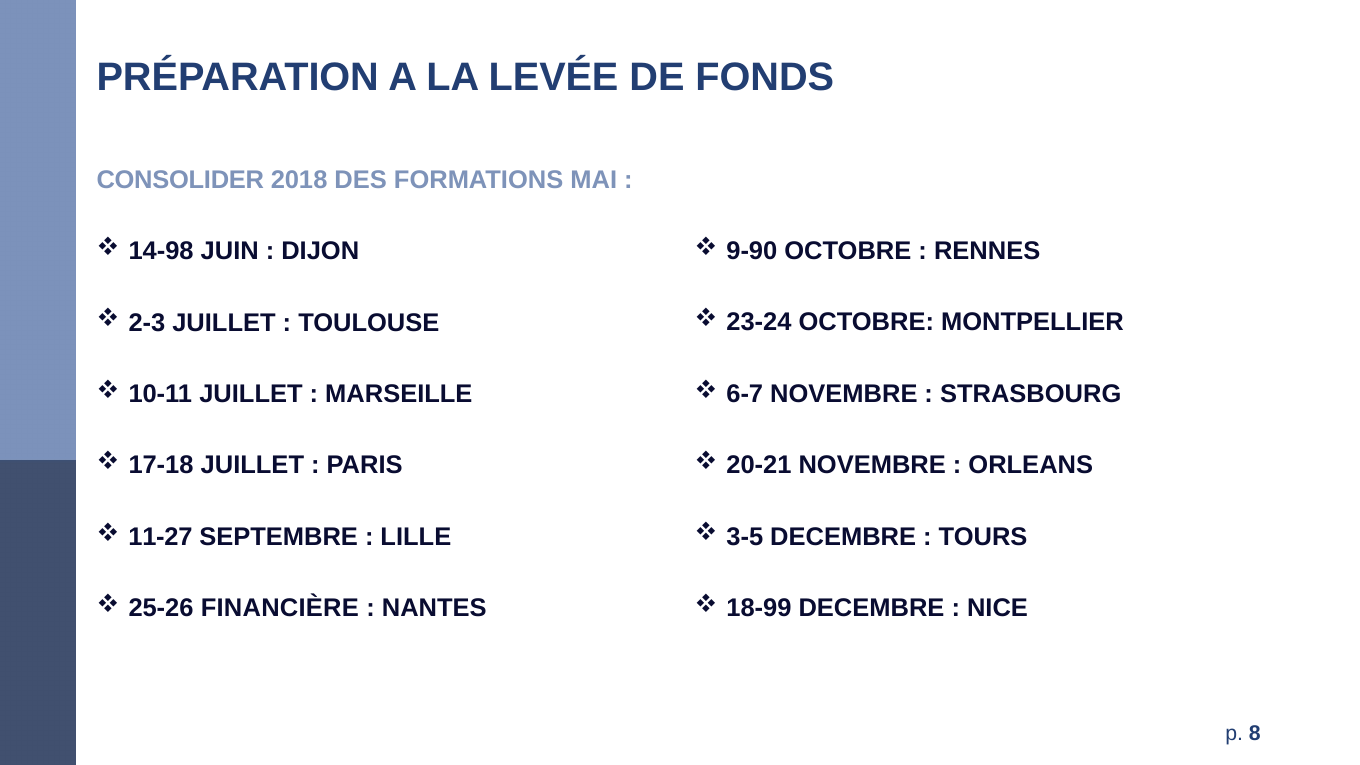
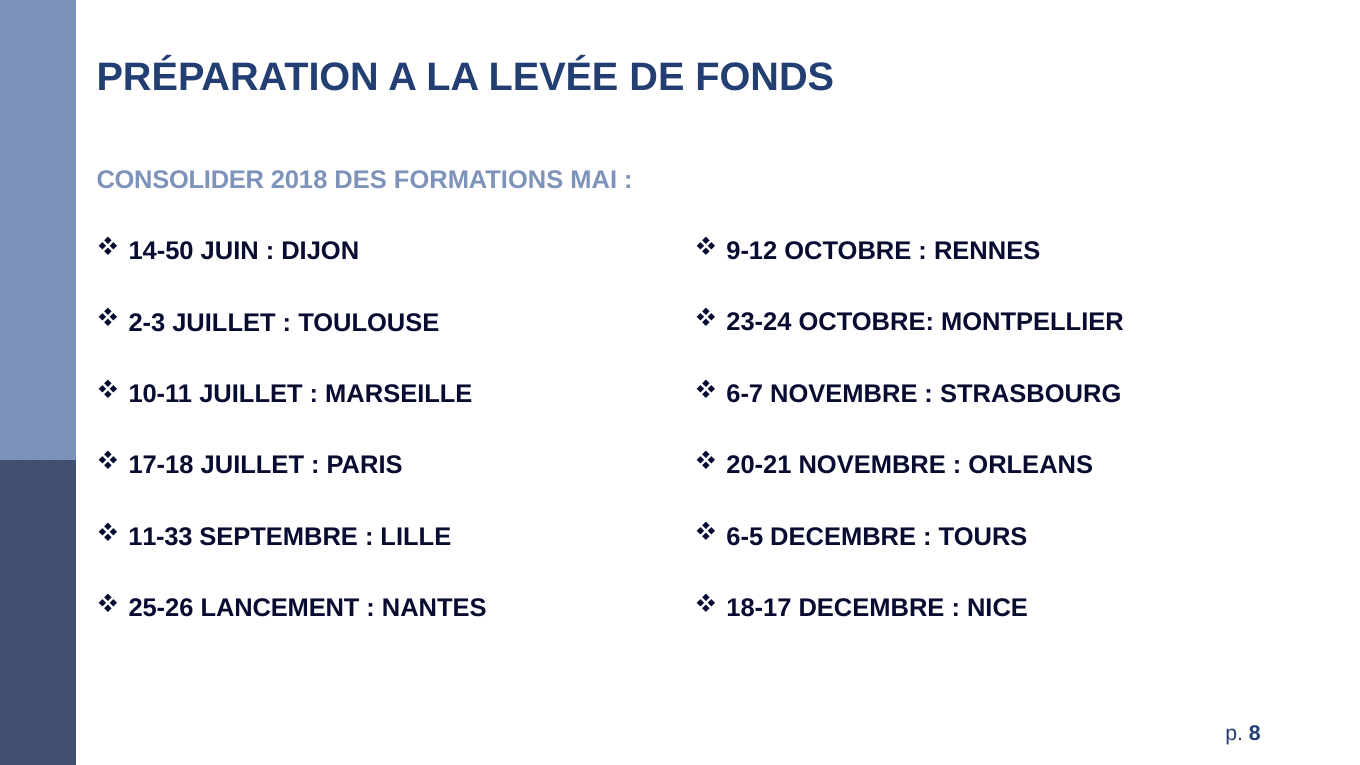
9-90: 9-90 -> 9-12
14-98: 14-98 -> 14-50
3-5: 3-5 -> 6-5
11-27: 11-27 -> 11-33
18-99: 18-99 -> 18-17
FINANCIÈRE: FINANCIÈRE -> LANCEMENT
